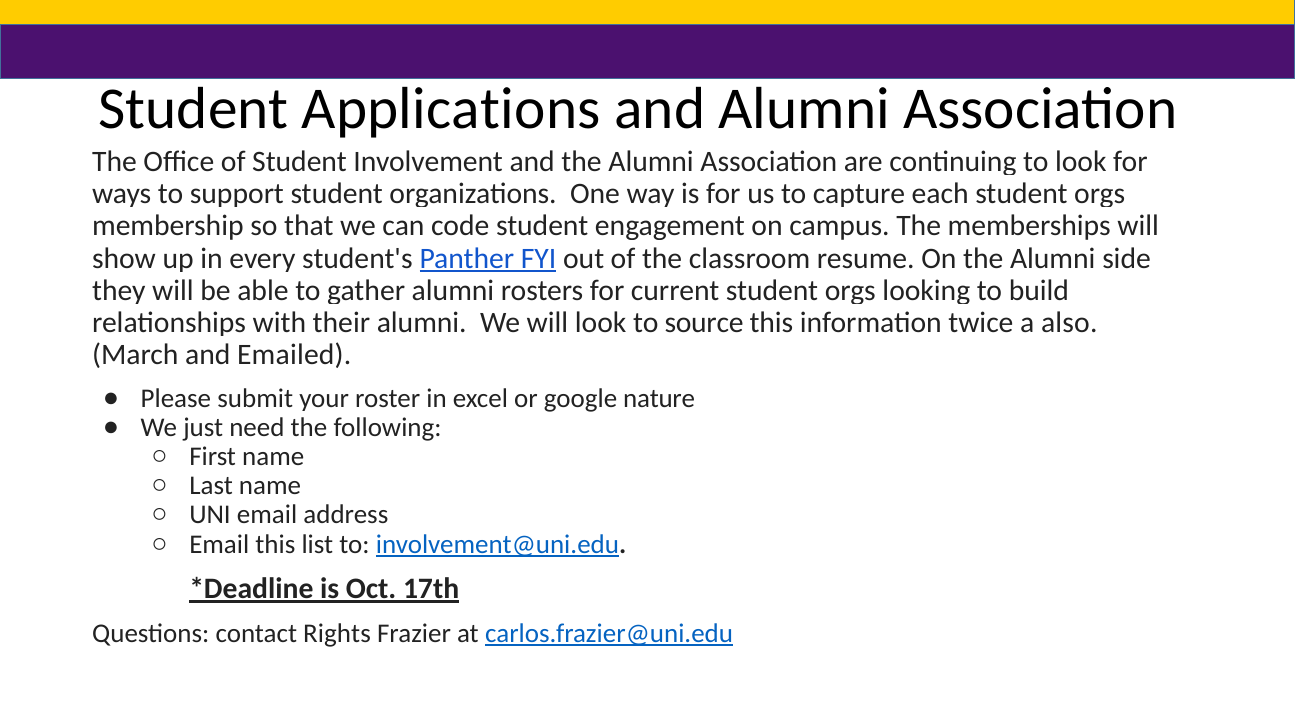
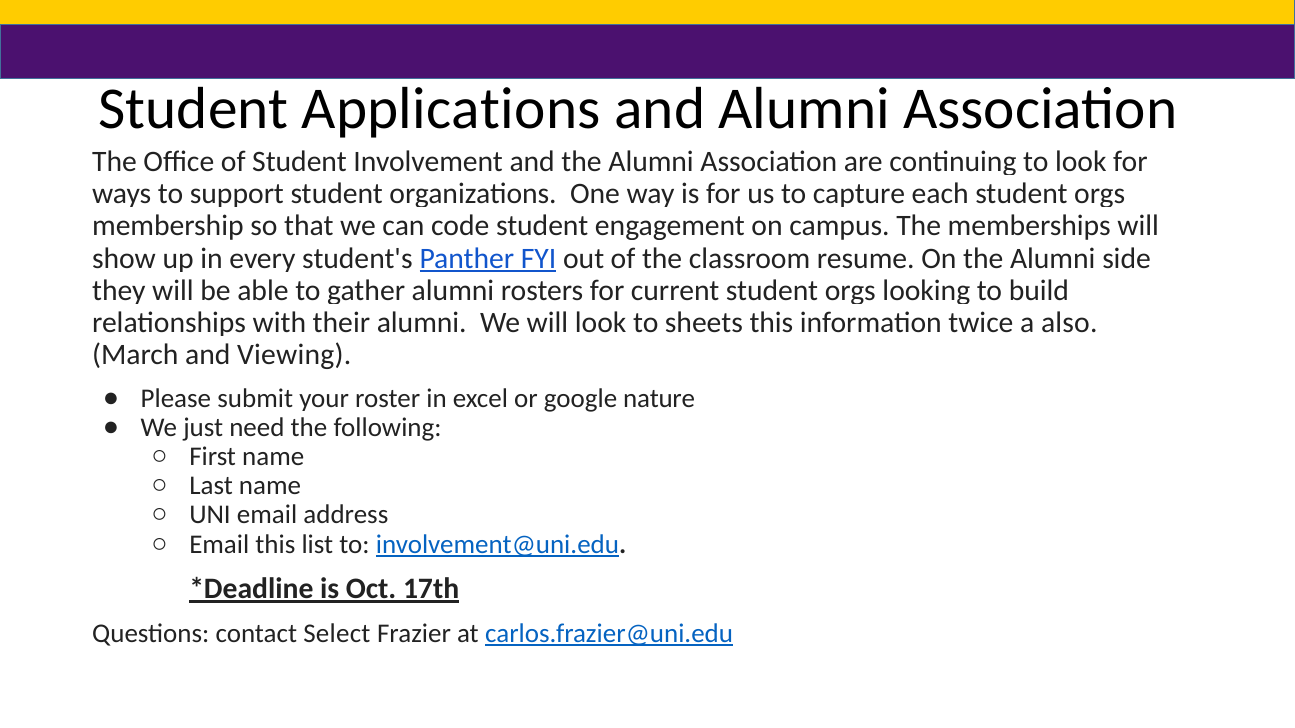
source: source -> sheets
Emailed: Emailed -> Viewing
Rights: Rights -> Select
